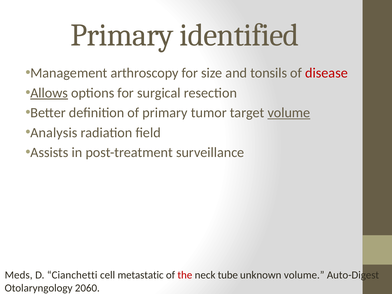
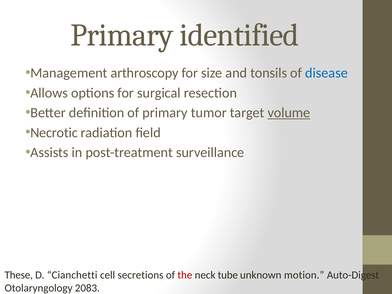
disease colour: red -> blue
Allows underline: present -> none
Analysis: Analysis -> Necrotic
Meds: Meds -> These
metastatic: metastatic -> secretions
unknown volume: volume -> motion
2060: 2060 -> 2083
